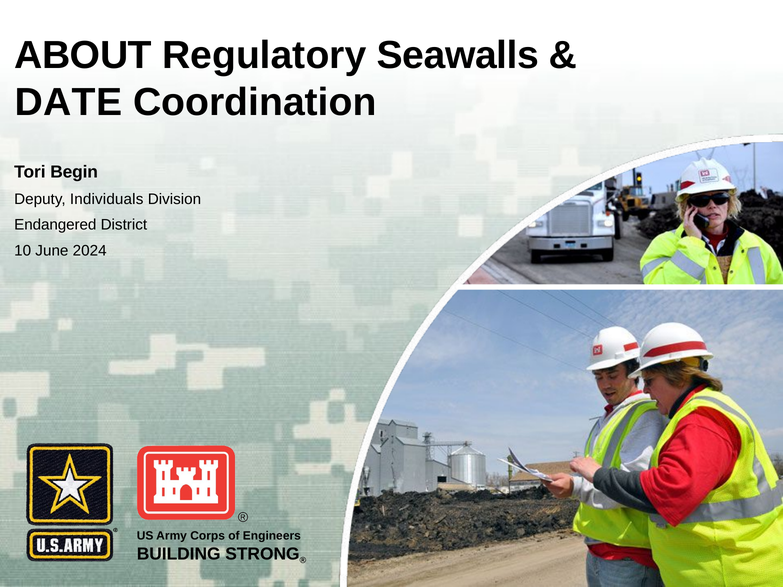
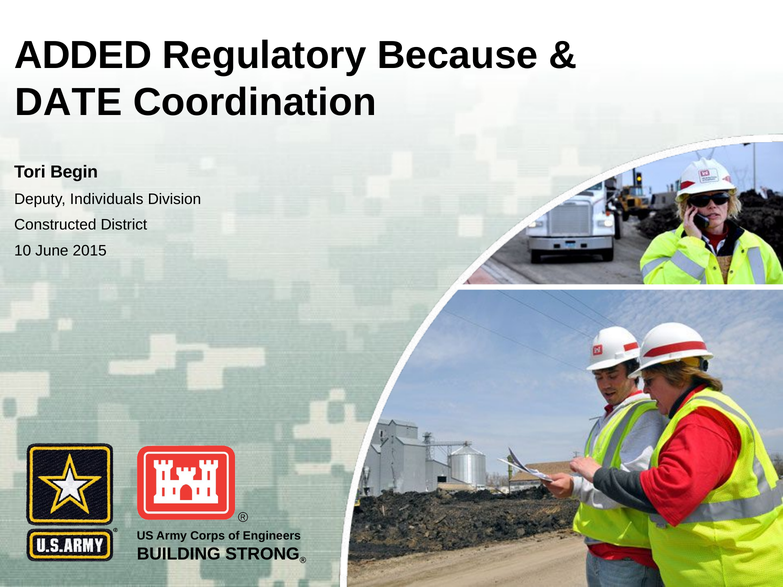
ABOUT: ABOUT -> ADDED
Seawalls: Seawalls -> Because
Endangered: Endangered -> Constructed
2024: 2024 -> 2015
